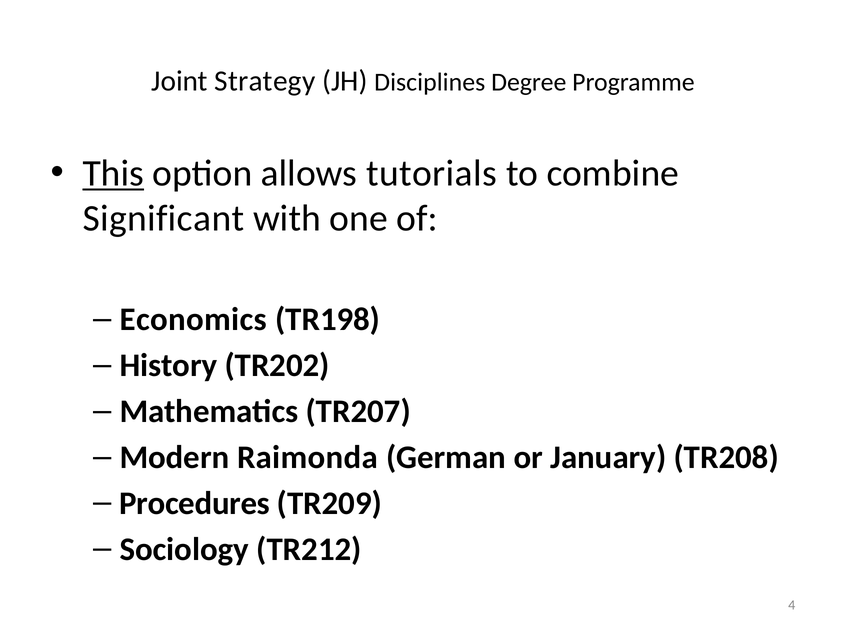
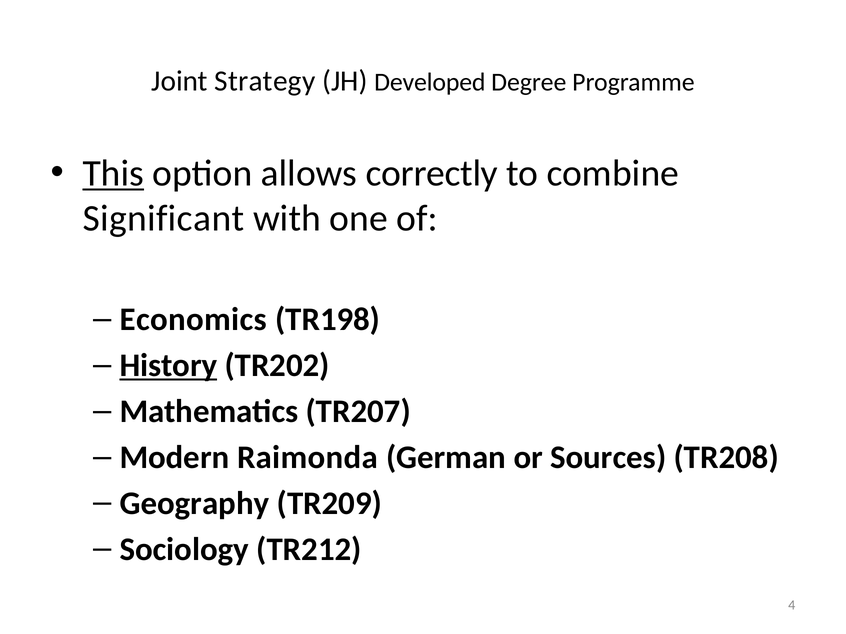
Disciplines: Disciplines -> Developed
tutorials: tutorials -> correctly
History underline: none -> present
January: January -> Sources
Procedures: Procedures -> Geography
